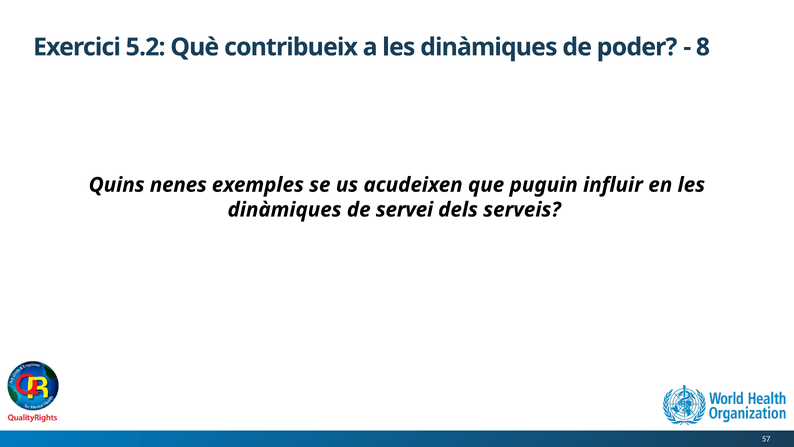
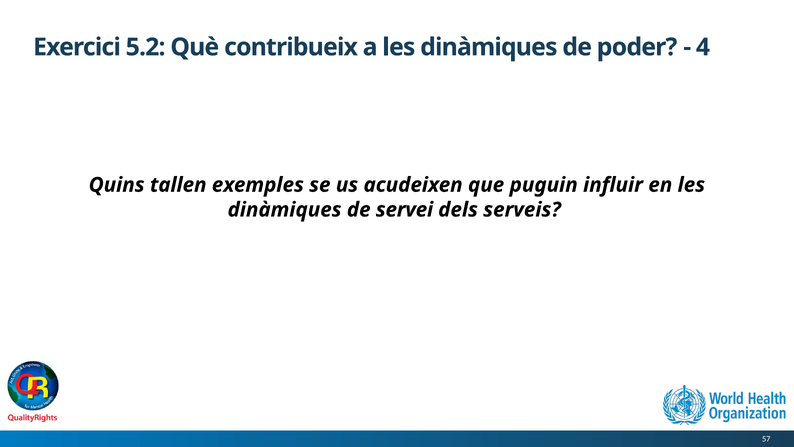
8: 8 -> 4
nenes: nenes -> tallen
